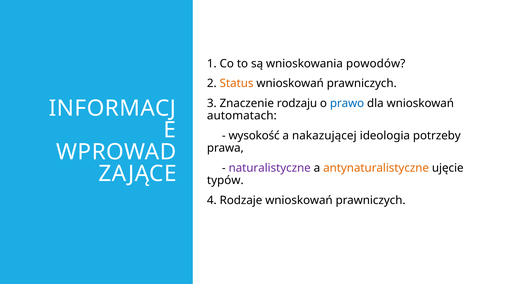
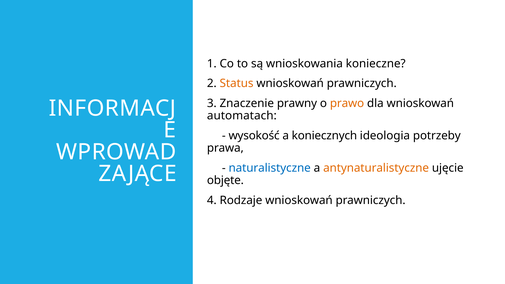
powodów: powodów -> konieczne
rodzaju: rodzaju -> prawny
prawo colour: blue -> orange
nakazującej: nakazującej -> koniecznych
naturalistyczne colour: purple -> blue
typów: typów -> objęte
